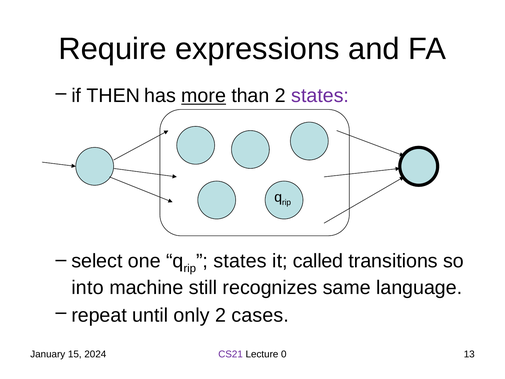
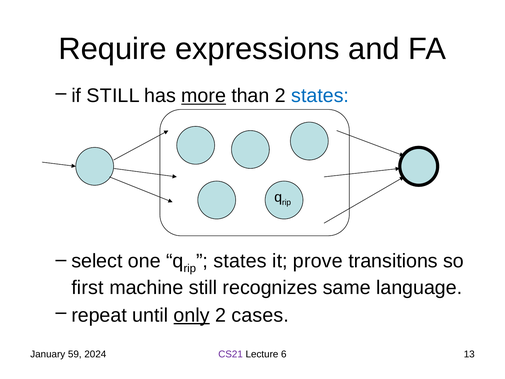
if THEN: THEN -> STILL
states at (320, 96) colour: purple -> blue
called: called -> prove
into: into -> first
only underline: none -> present
15: 15 -> 59
0: 0 -> 6
